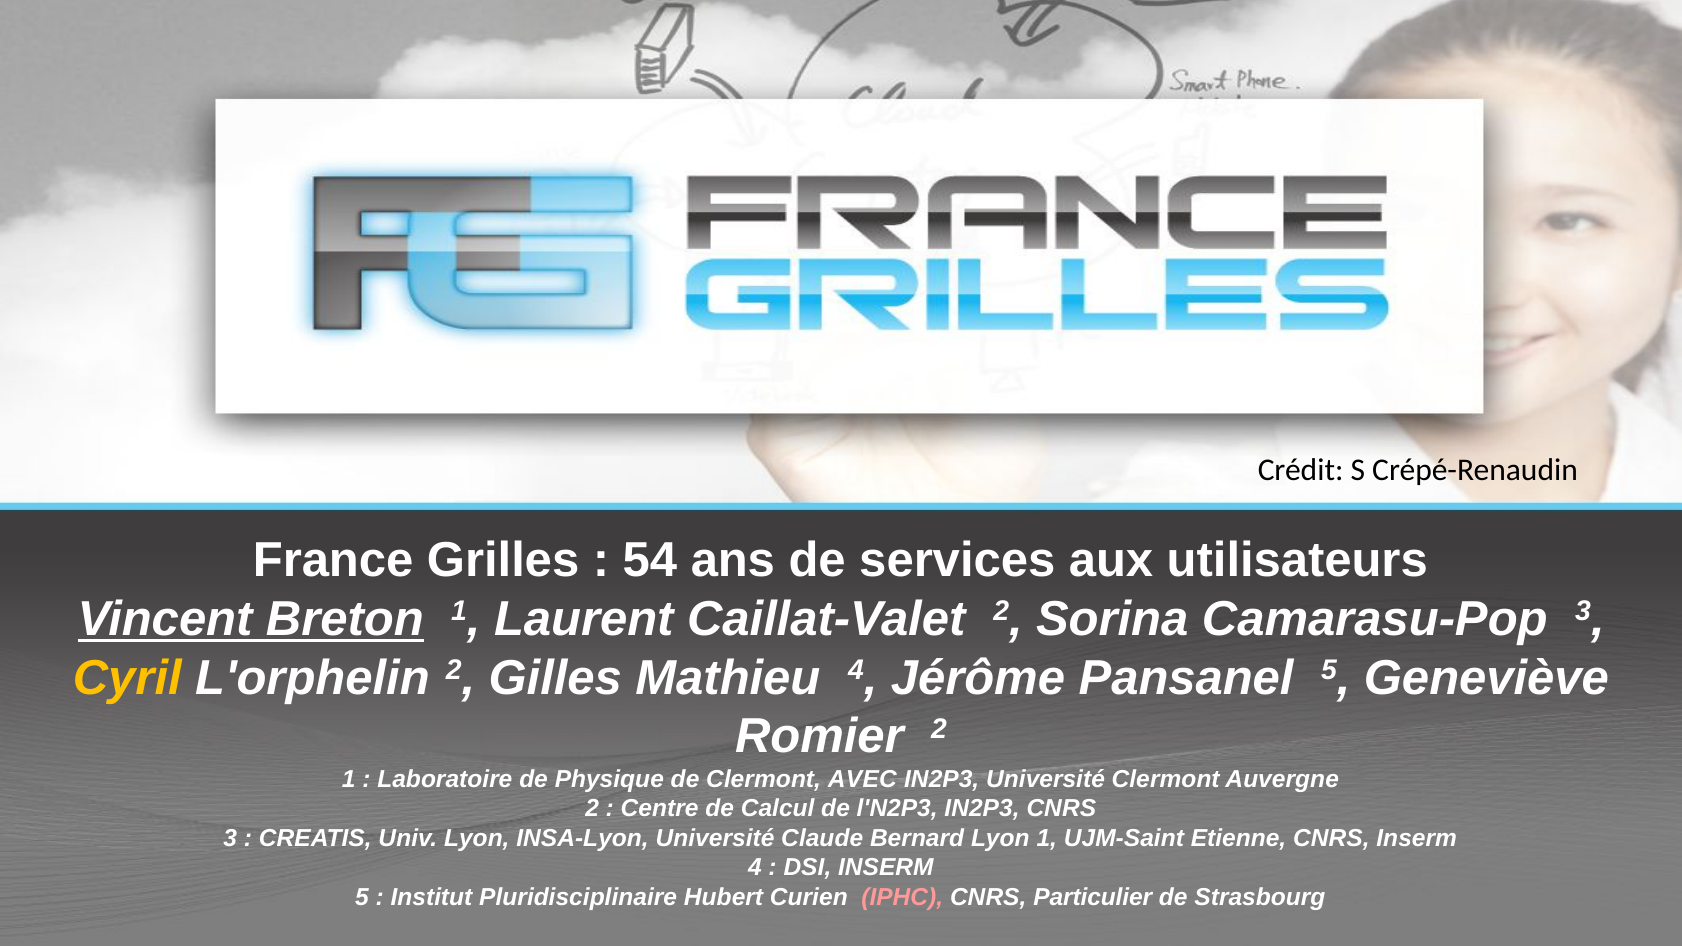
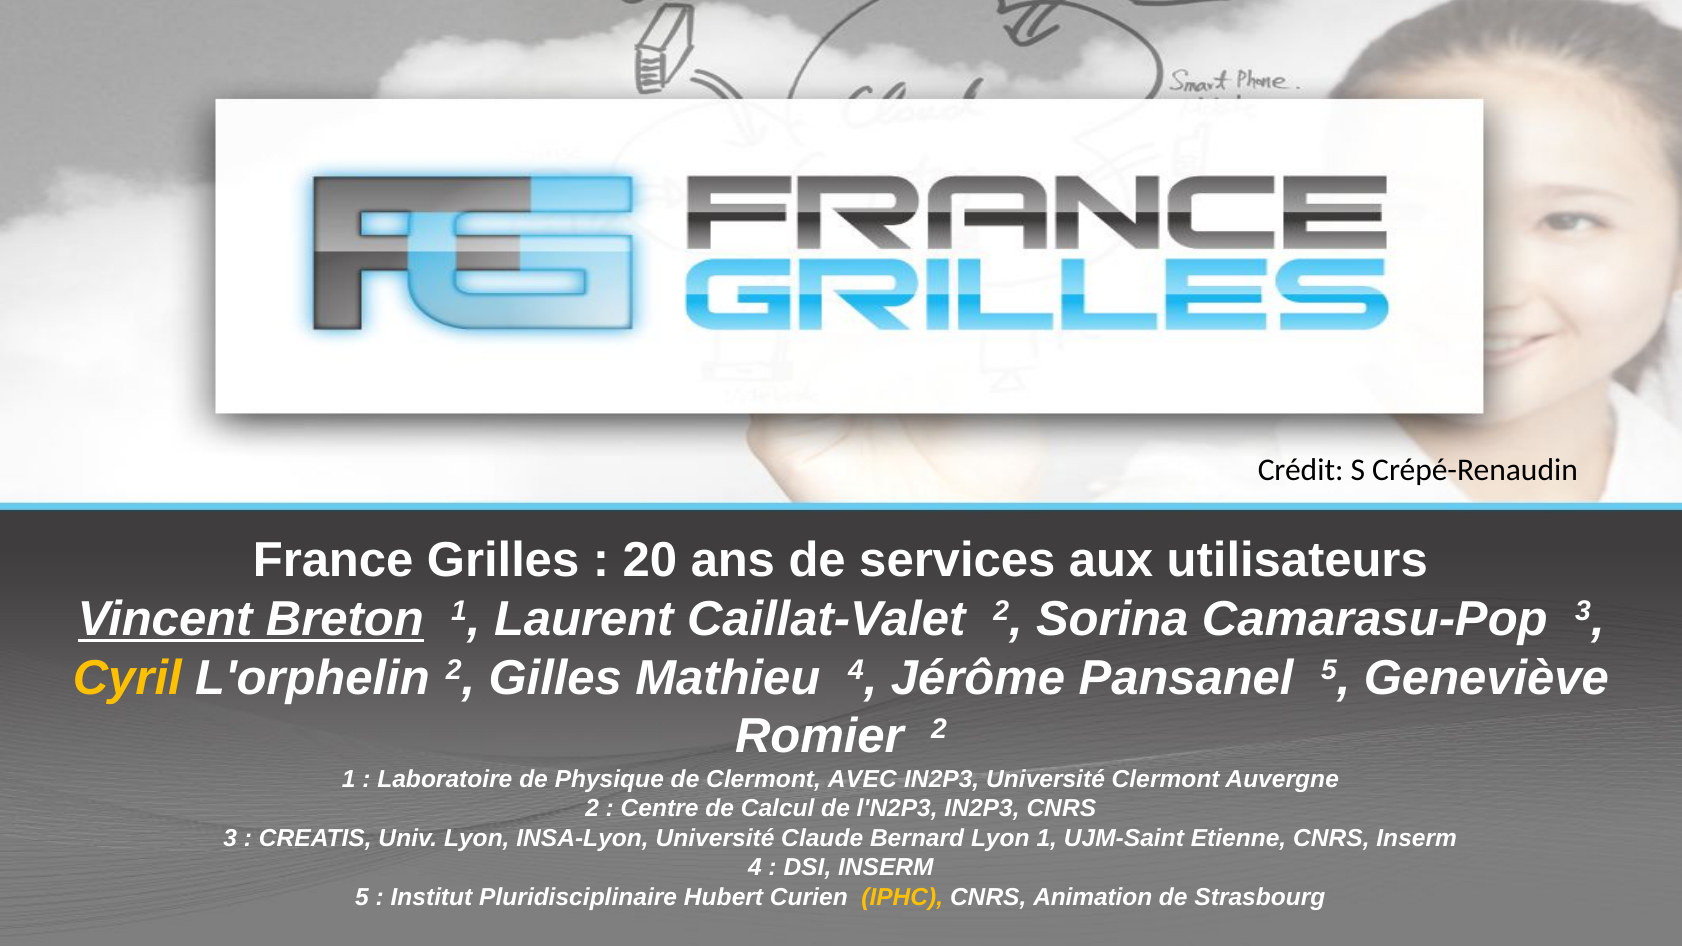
54: 54 -> 20
IPHC colour: pink -> yellow
Particulier: Particulier -> Animation
